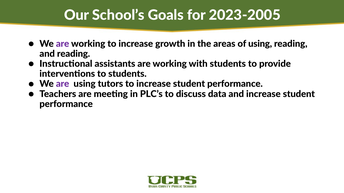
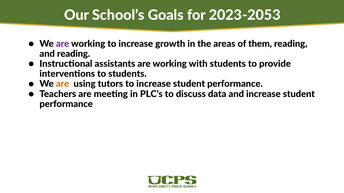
2023-2005: 2023-2005 -> 2023-2053
of using: using -> them
are at (63, 84) colour: purple -> orange
